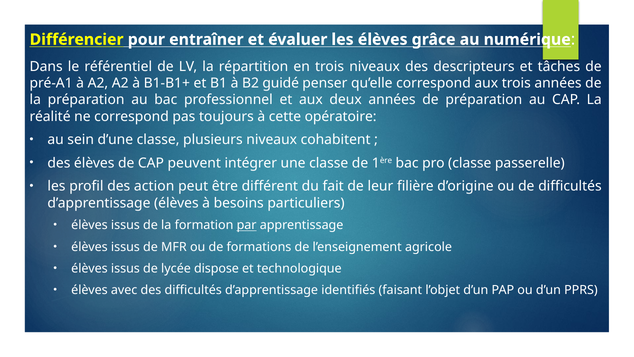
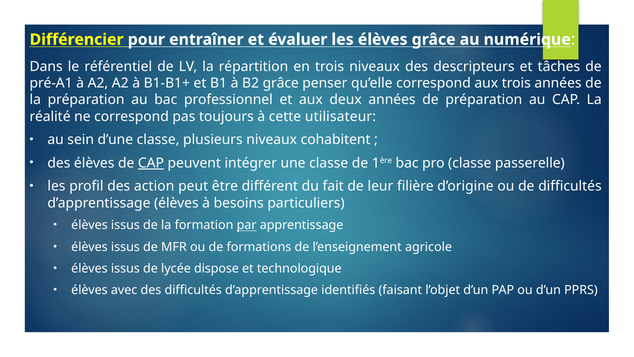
B2 guidé: guidé -> grâce
opératoire: opératoire -> utilisateur
CAP at (151, 163) underline: none -> present
